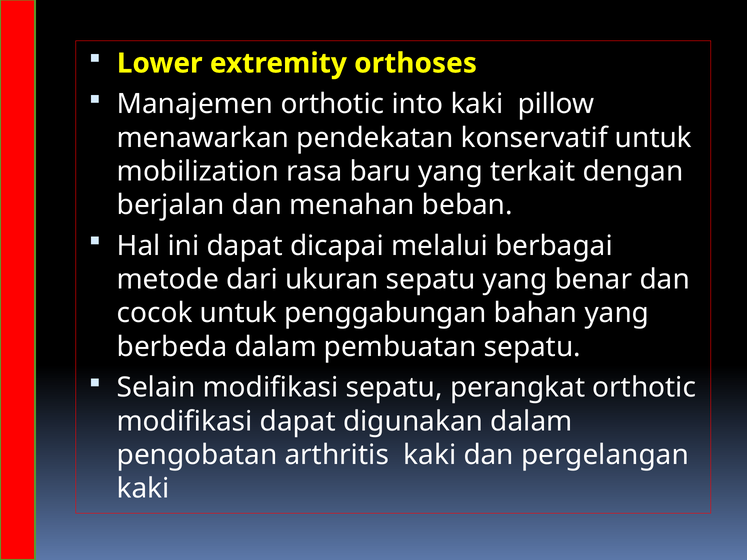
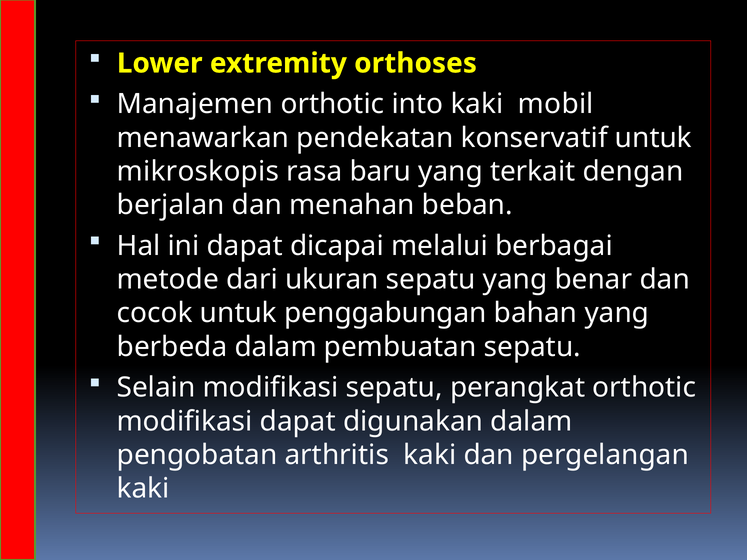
pillow: pillow -> mobil
mobilization: mobilization -> mikroskopis
